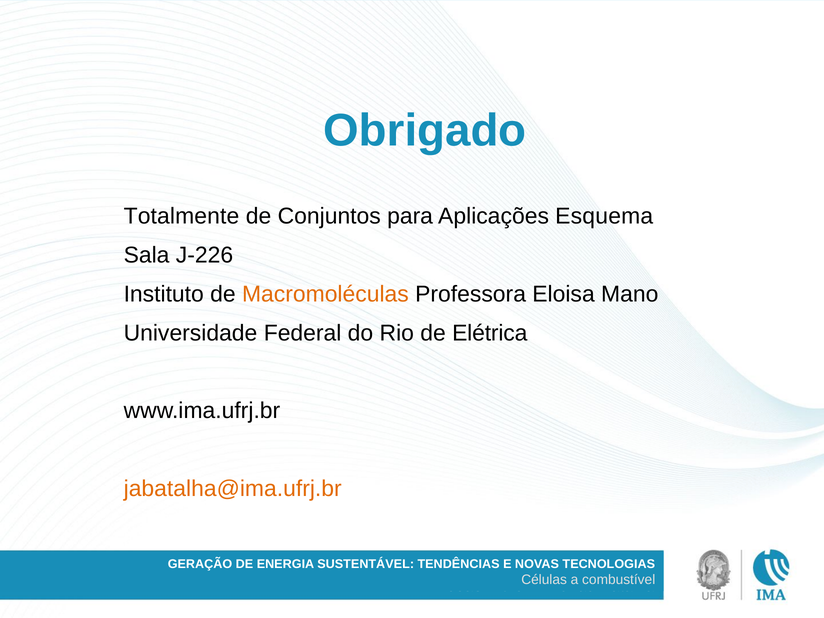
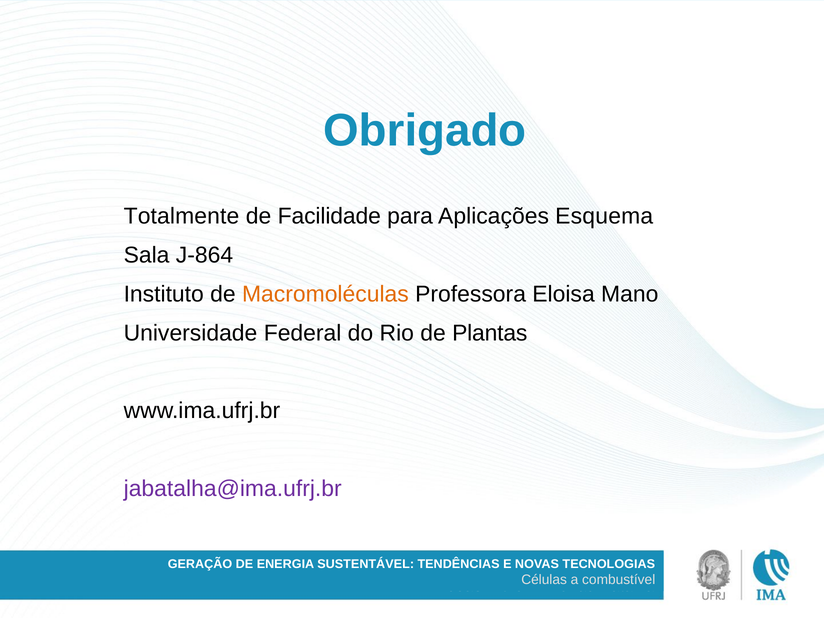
Conjuntos: Conjuntos -> Facilidade
J-226: J-226 -> J-864
Elétrica: Elétrica -> Plantas
jabatalha@ima.ufrj.br colour: orange -> purple
